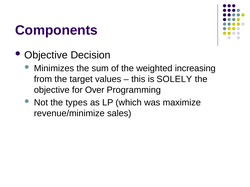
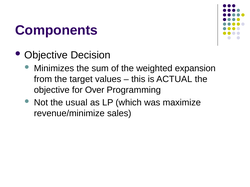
increasing: increasing -> expansion
SOLELY: SOLELY -> ACTUAL
types: types -> usual
